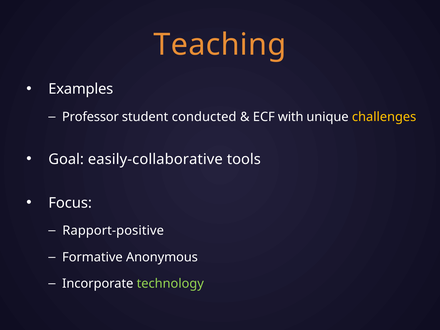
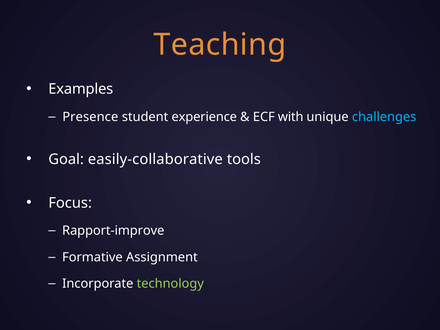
Professor: Professor -> Presence
conducted: conducted -> experience
challenges colour: yellow -> light blue
Rapport-positive: Rapport-positive -> Rapport-improve
Anonymous: Anonymous -> Assignment
